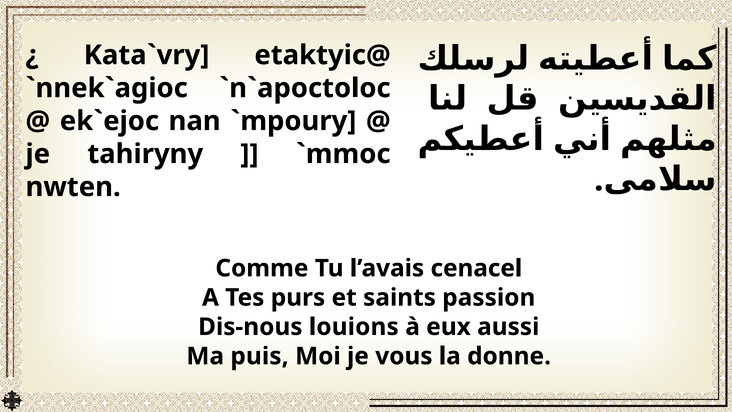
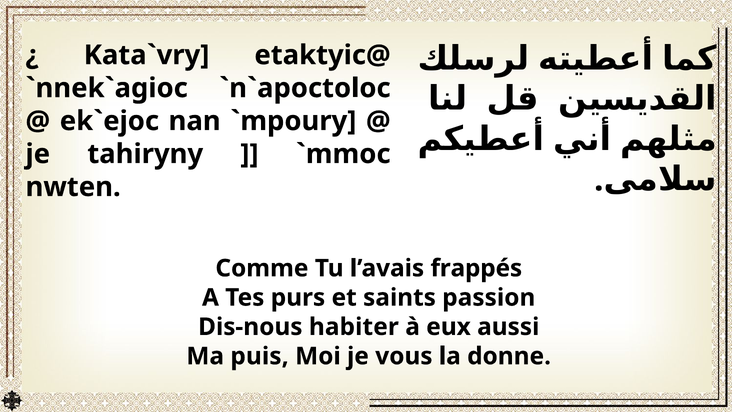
cenacel: cenacel -> frappés
louions: louions -> habiter
